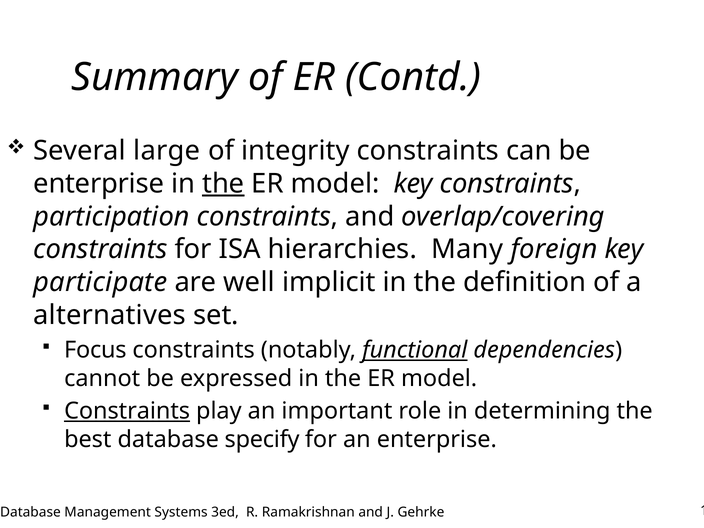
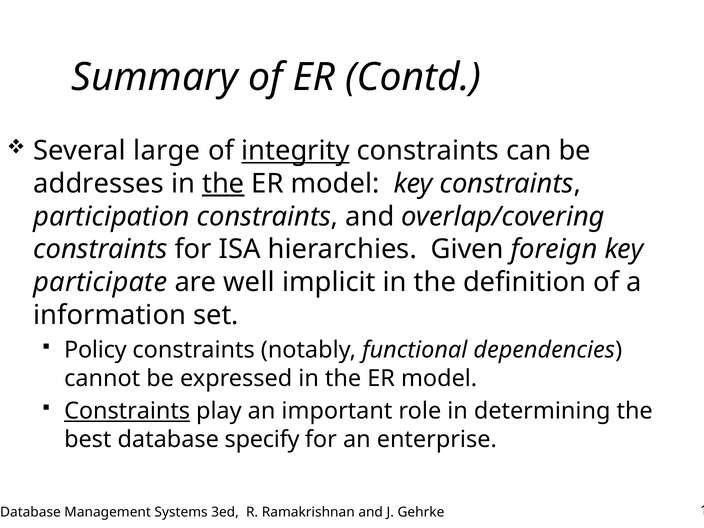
integrity underline: none -> present
enterprise at (99, 184): enterprise -> addresses
Many: Many -> Given
alternatives: alternatives -> information
Focus: Focus -> Policy
functional underline: present -> none
